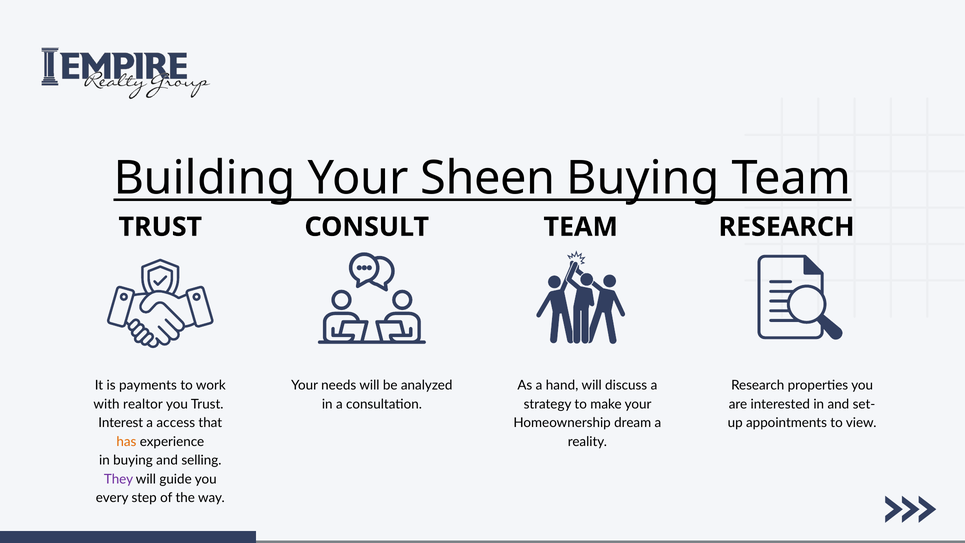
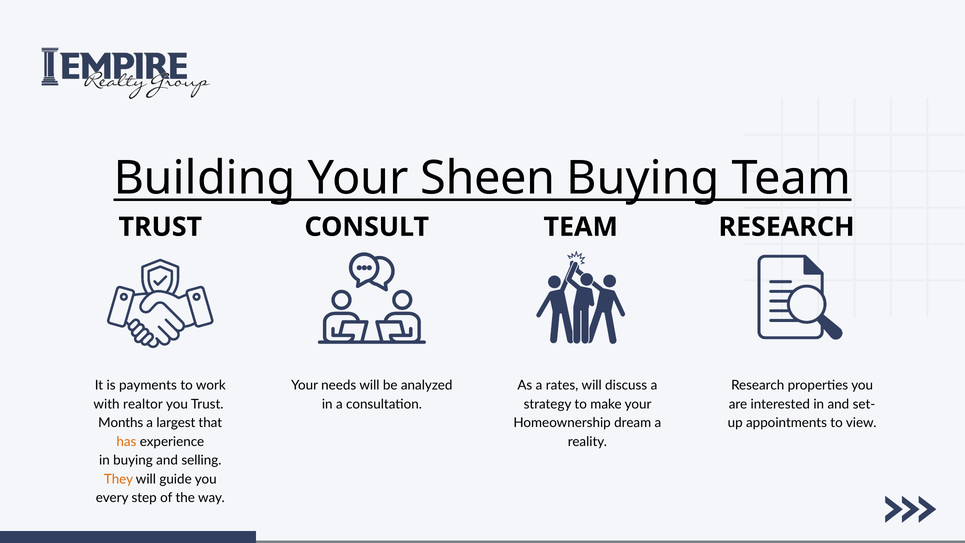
hand: hand -> rates
Interest: Interest -> Months
access: access -> largest
They colour: purple -> orange
